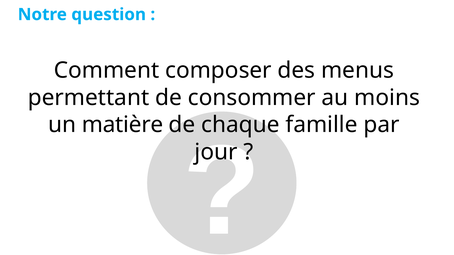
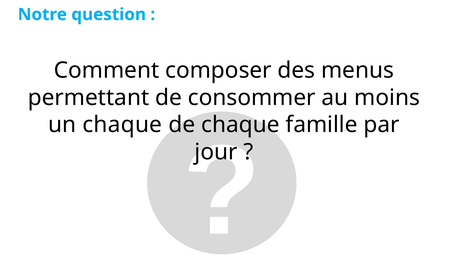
un matière: matière -> chaque
